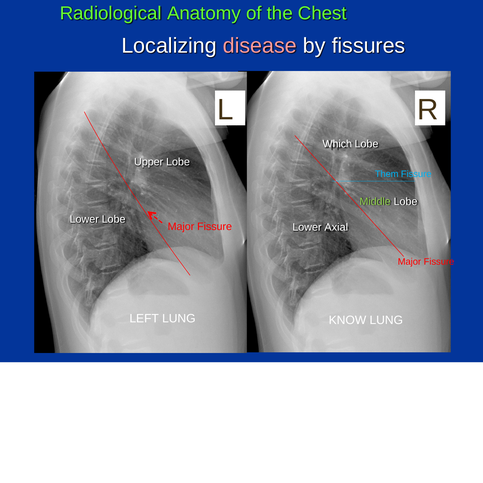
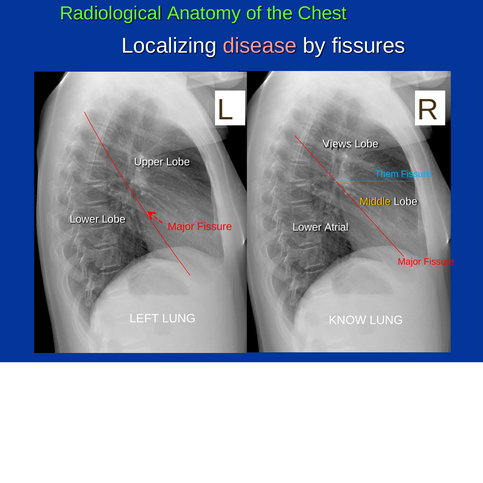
Which: Which -> Views
Middle colour: light green -> yellow
Axial: Axial -> Atrial
